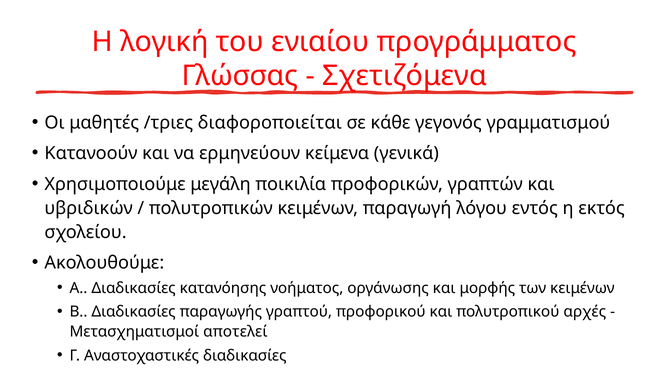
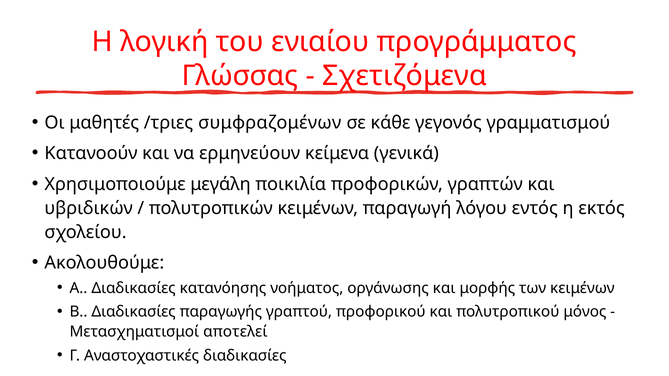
διαφοροποιείται: διαφοροποιείται -> συμφραζομένων
αρχές: αρχές -> μόνος
